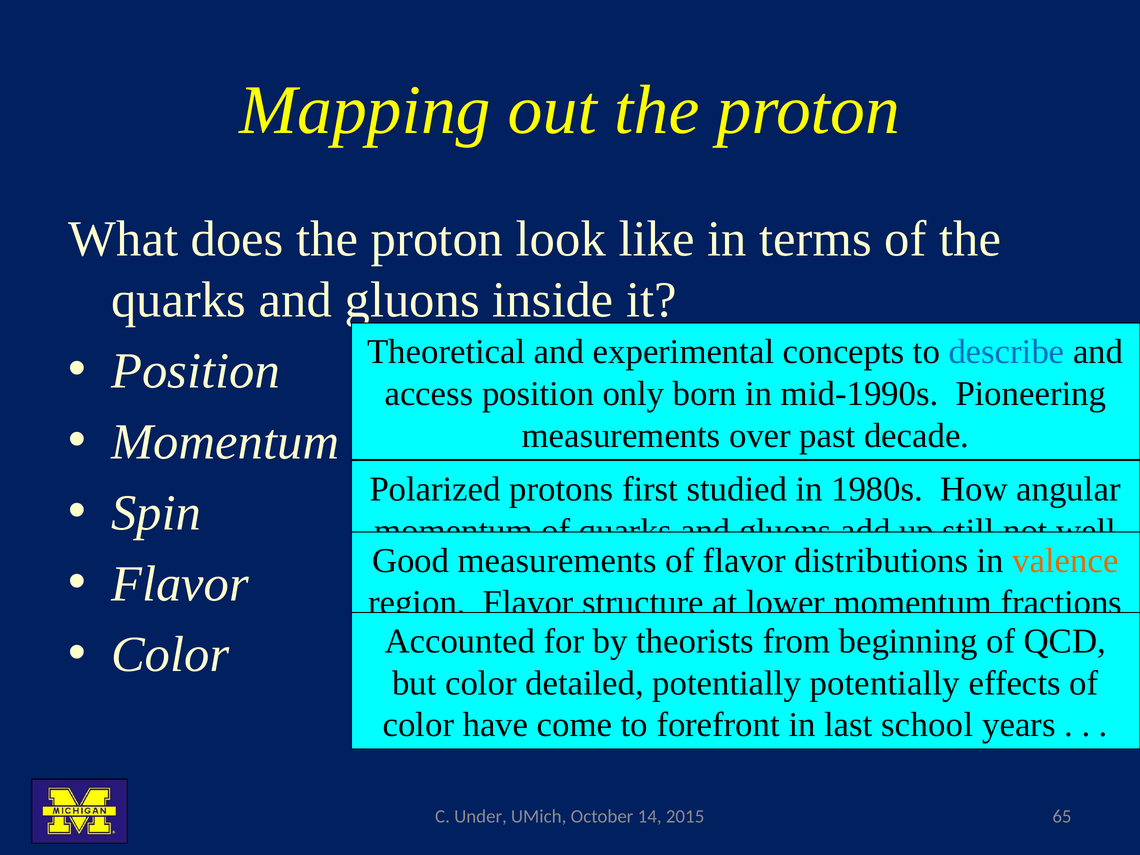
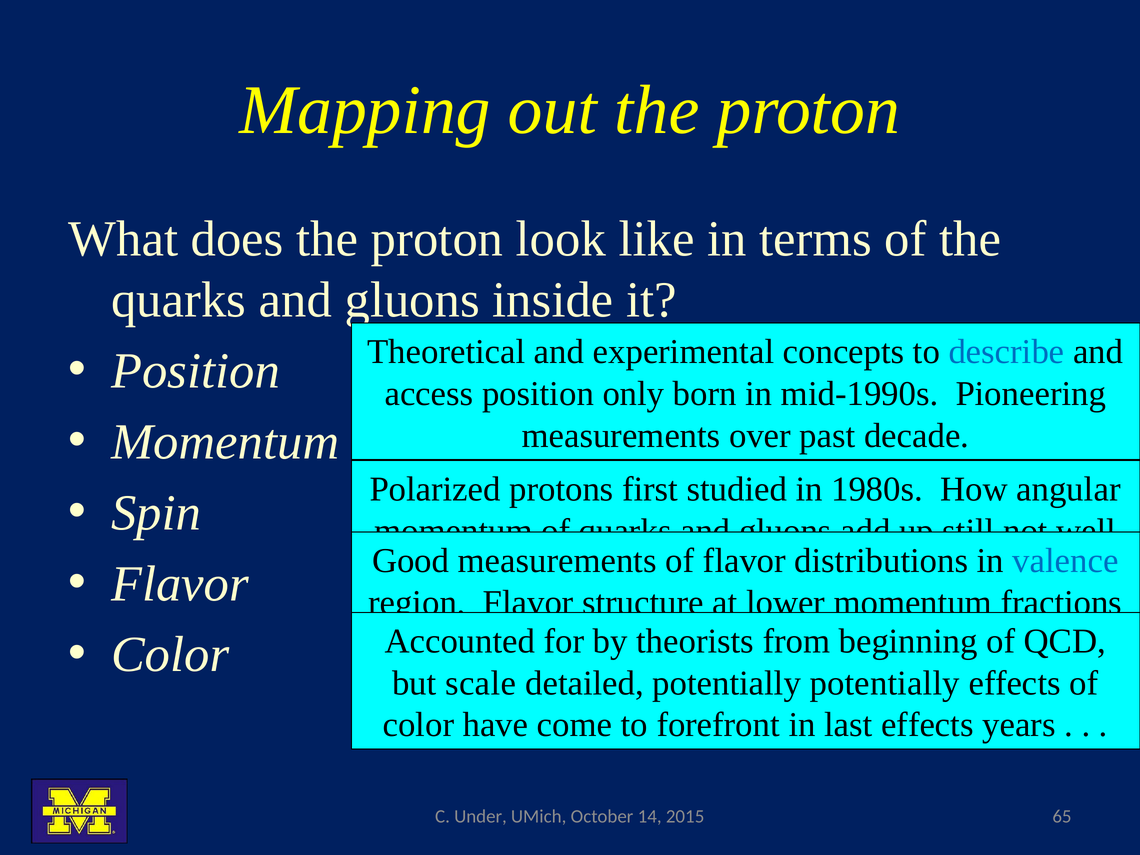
valence colour: orange -> blue
but color: color -> scale
last school: school -> effects
